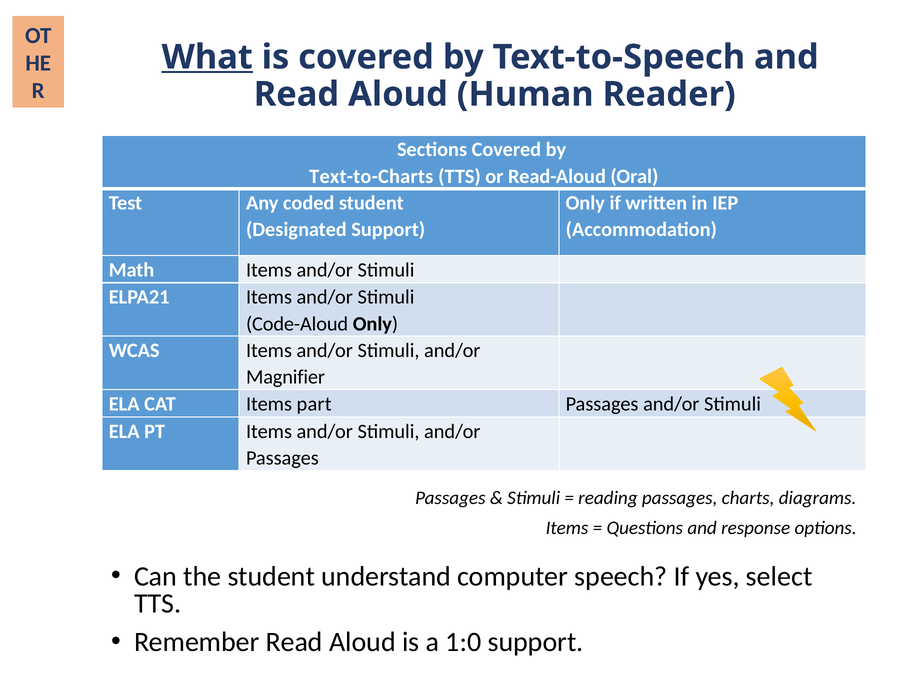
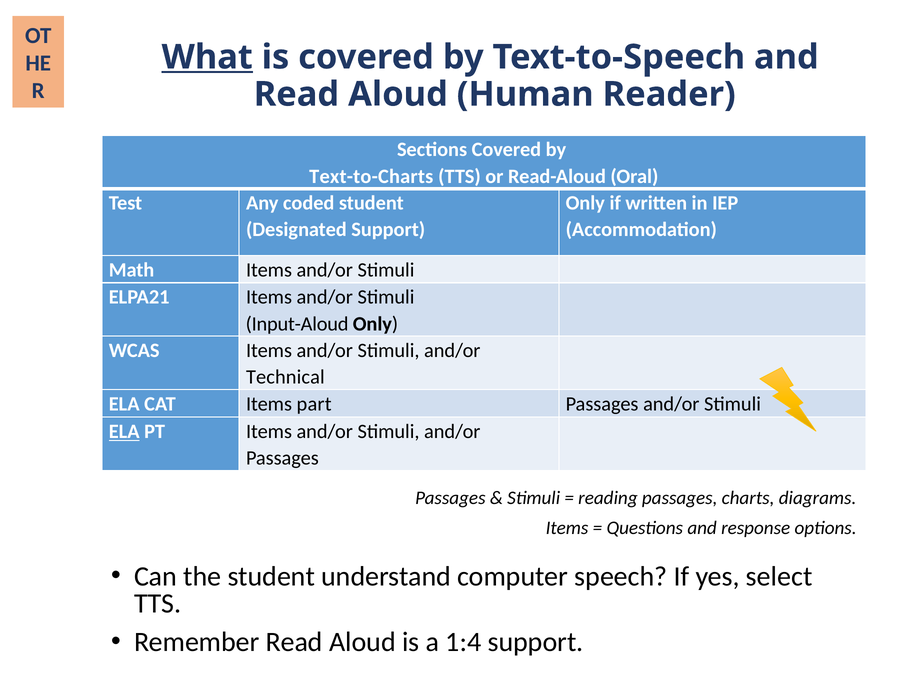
Code-Aloud: Code-Aloud -> Input-Aloud
Magnifier: Magnifier -> Technical
ELA at (124, 432) underline: none -> present
1:0: 1:0 -> 1:4
